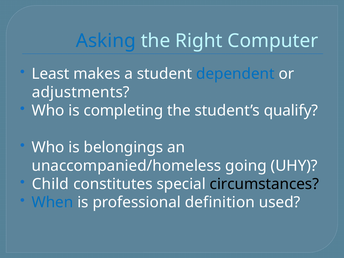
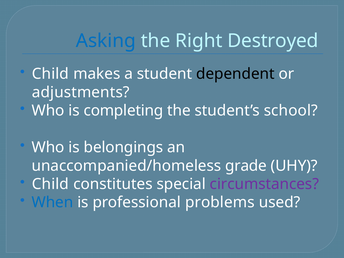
Computer: Computer -> Destroyed
Least at (50, 74): Least -> Child
dependent colour: blue -> black
qualify: qualify -> school
going: going -> grade
circumstances colour: black -> purple
definition: definition -> problems
